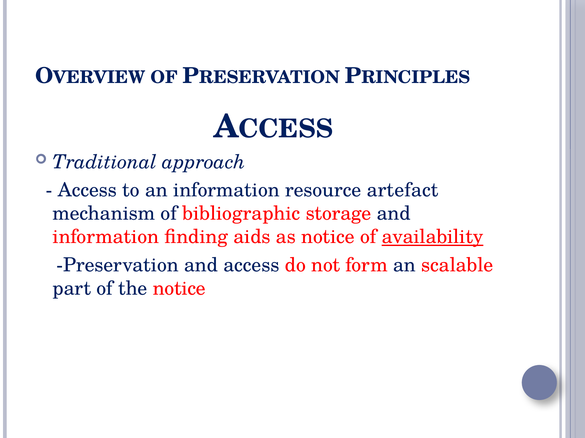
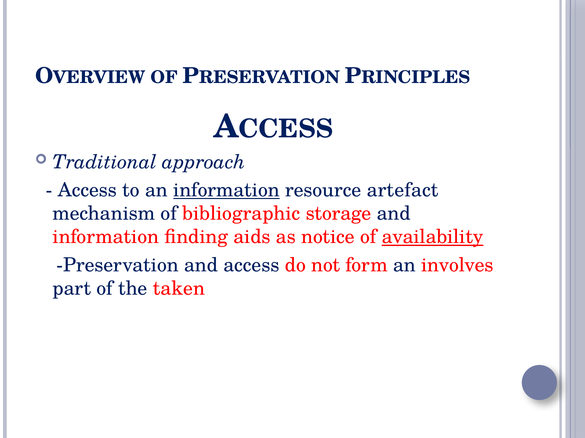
information at (226, 190) underline: none -> present
scalable: scalable -> involves
the notice: notice -> taken
